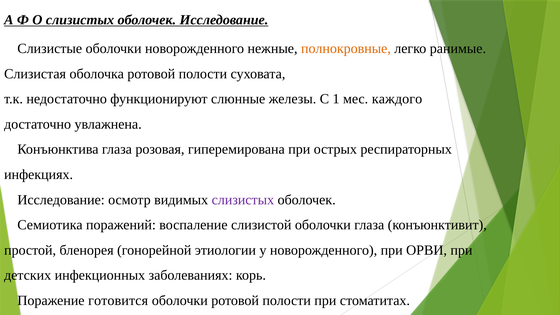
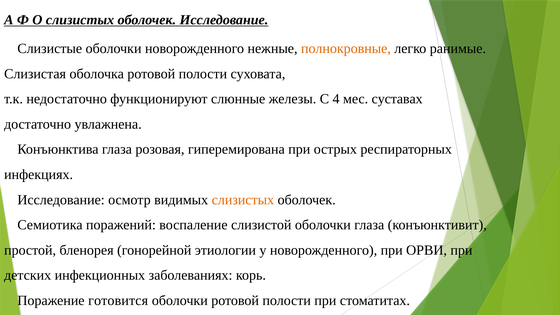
1: 1 -> 4
каждого: каждого -> суставах
слизистых at (243, 200) colour: purple -> orange
